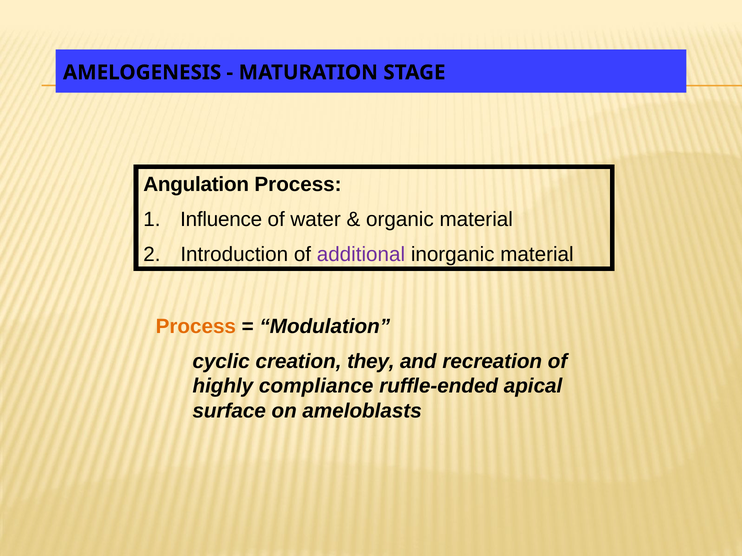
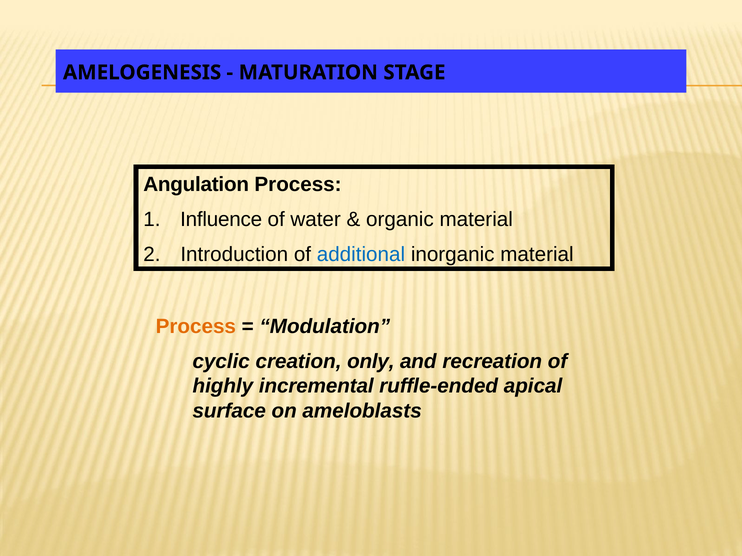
additional colour: purple -> blue
they: they -> only
compliance: compliance -> incremental
